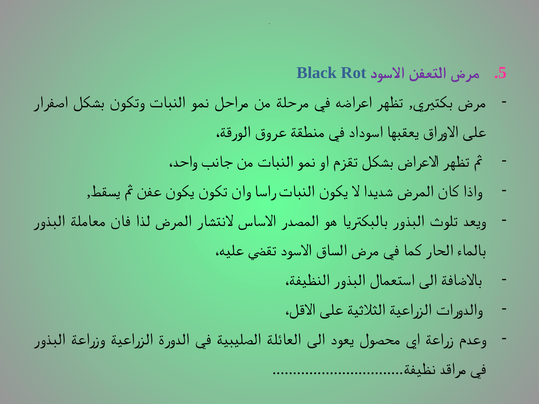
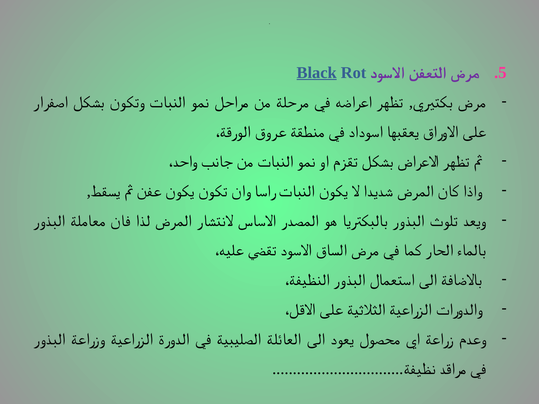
Black underline: none -> present
